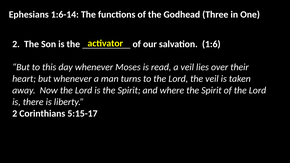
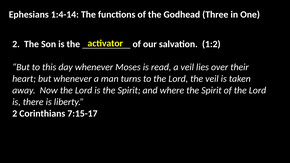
1:6-14: 1:6-14 -> 1:4-14
1:6: 1:6 -> 1:2
5:15-17: 5:15-17 -> 7:15-17
